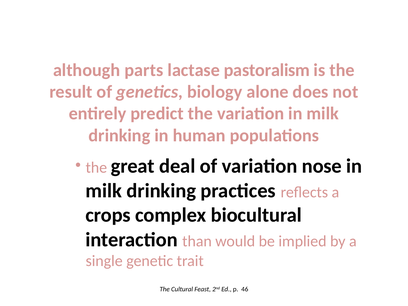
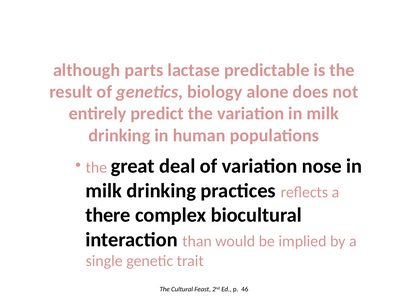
pastoralism: pastoralism -> predictable
crops: crops -> there
